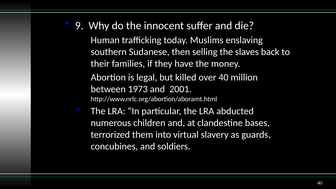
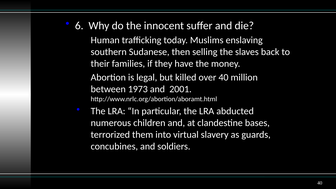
9: 9 -> 6
